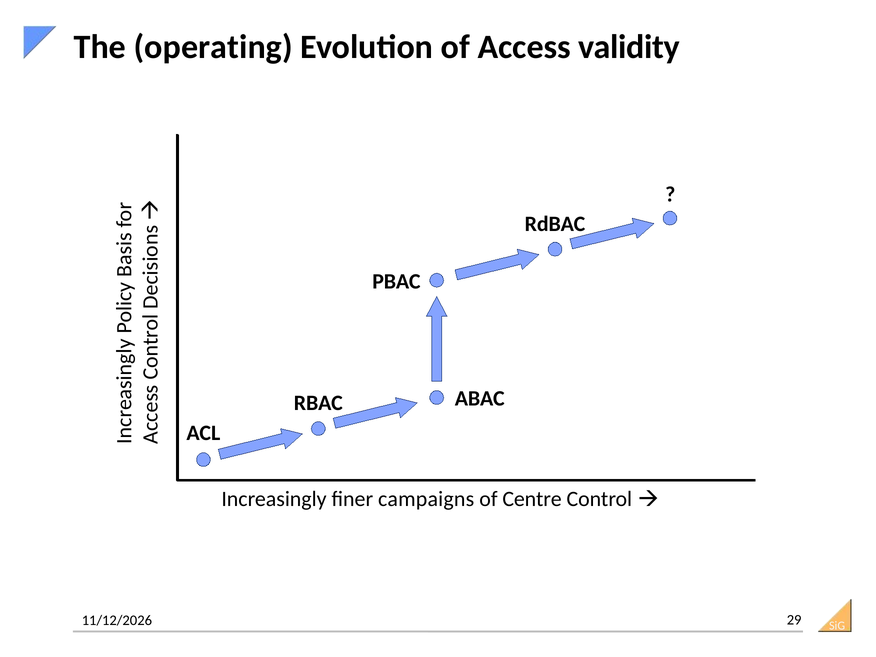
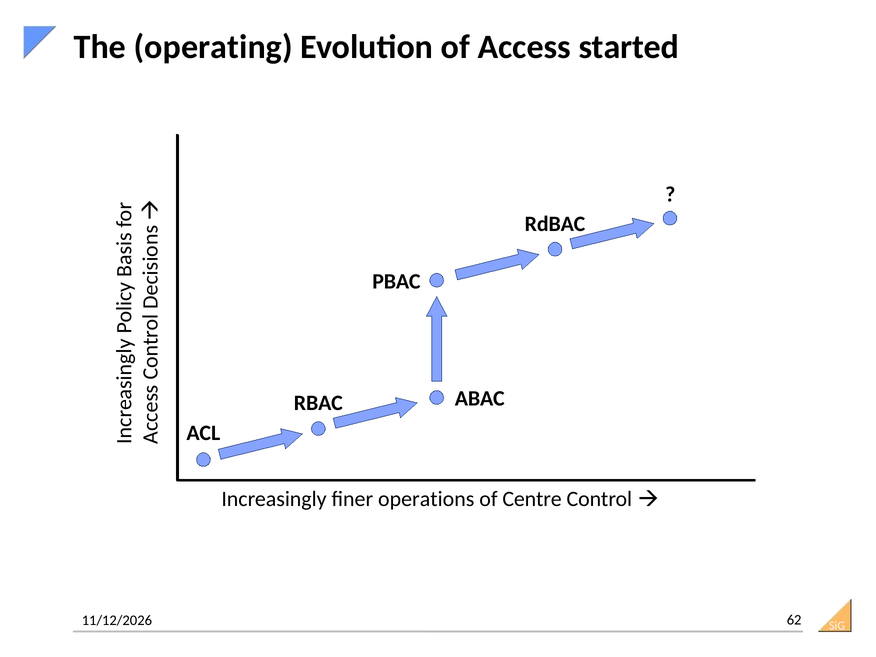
validity: validity -> started
campaigns: campaigns -> operations
29: 29 -> 62
